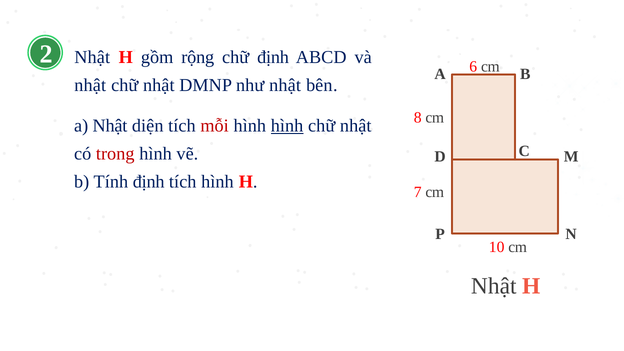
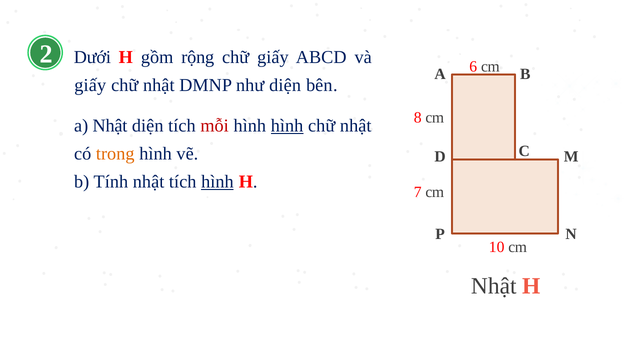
2 Nhật: Nhật -> Dưới
chữ định: định -> giấy
nhật at (90, 85): nhật -> giấy
như nhật: nhật -> diện
trong colour: red -> orange
Tính định: định -> nhật
hình at (217, 182) underline: none -> present
